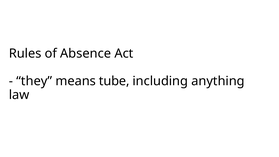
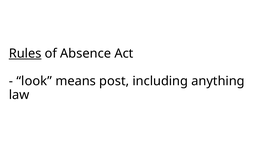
Rules underline: none -> present
they: they -> look
tube: tube -> post
